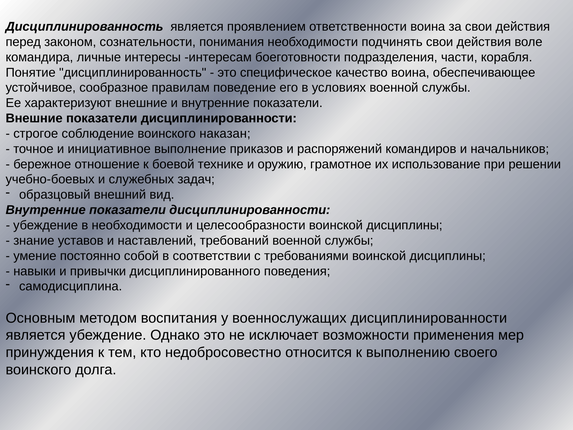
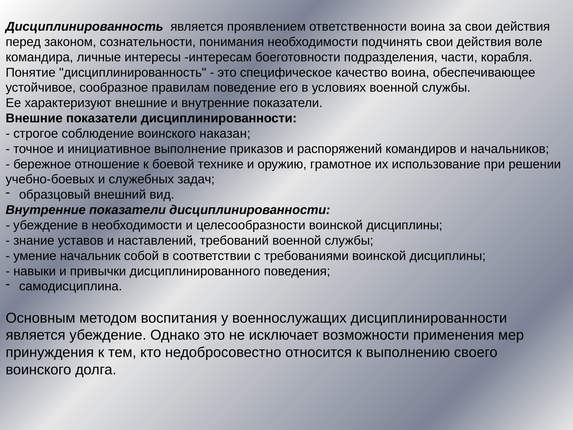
постоянно: постоянно -> начальник
